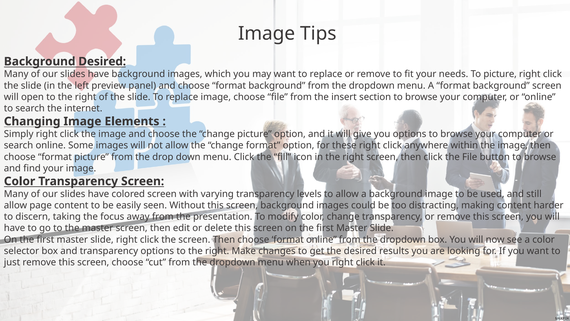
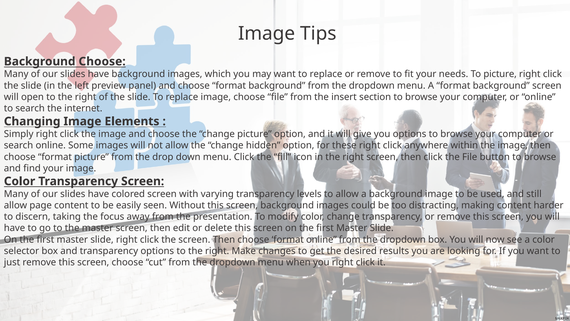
Background Desired: Desired -> Choose
change format: format -> hidden
